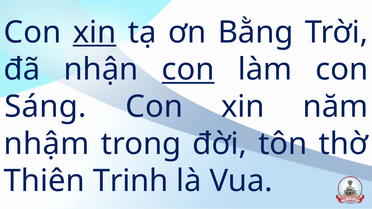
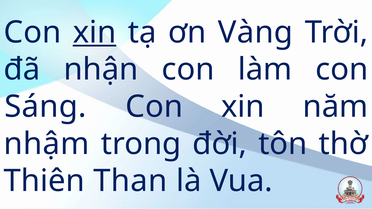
Bằng: Bằng -> Vàng
con at (188, 70) underline: present -> none
Trinh: Trinh -> Than
